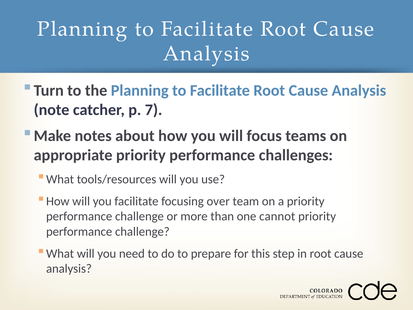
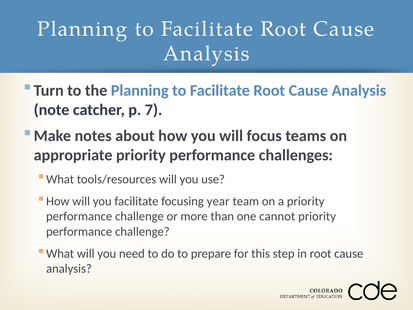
over: over -> year
